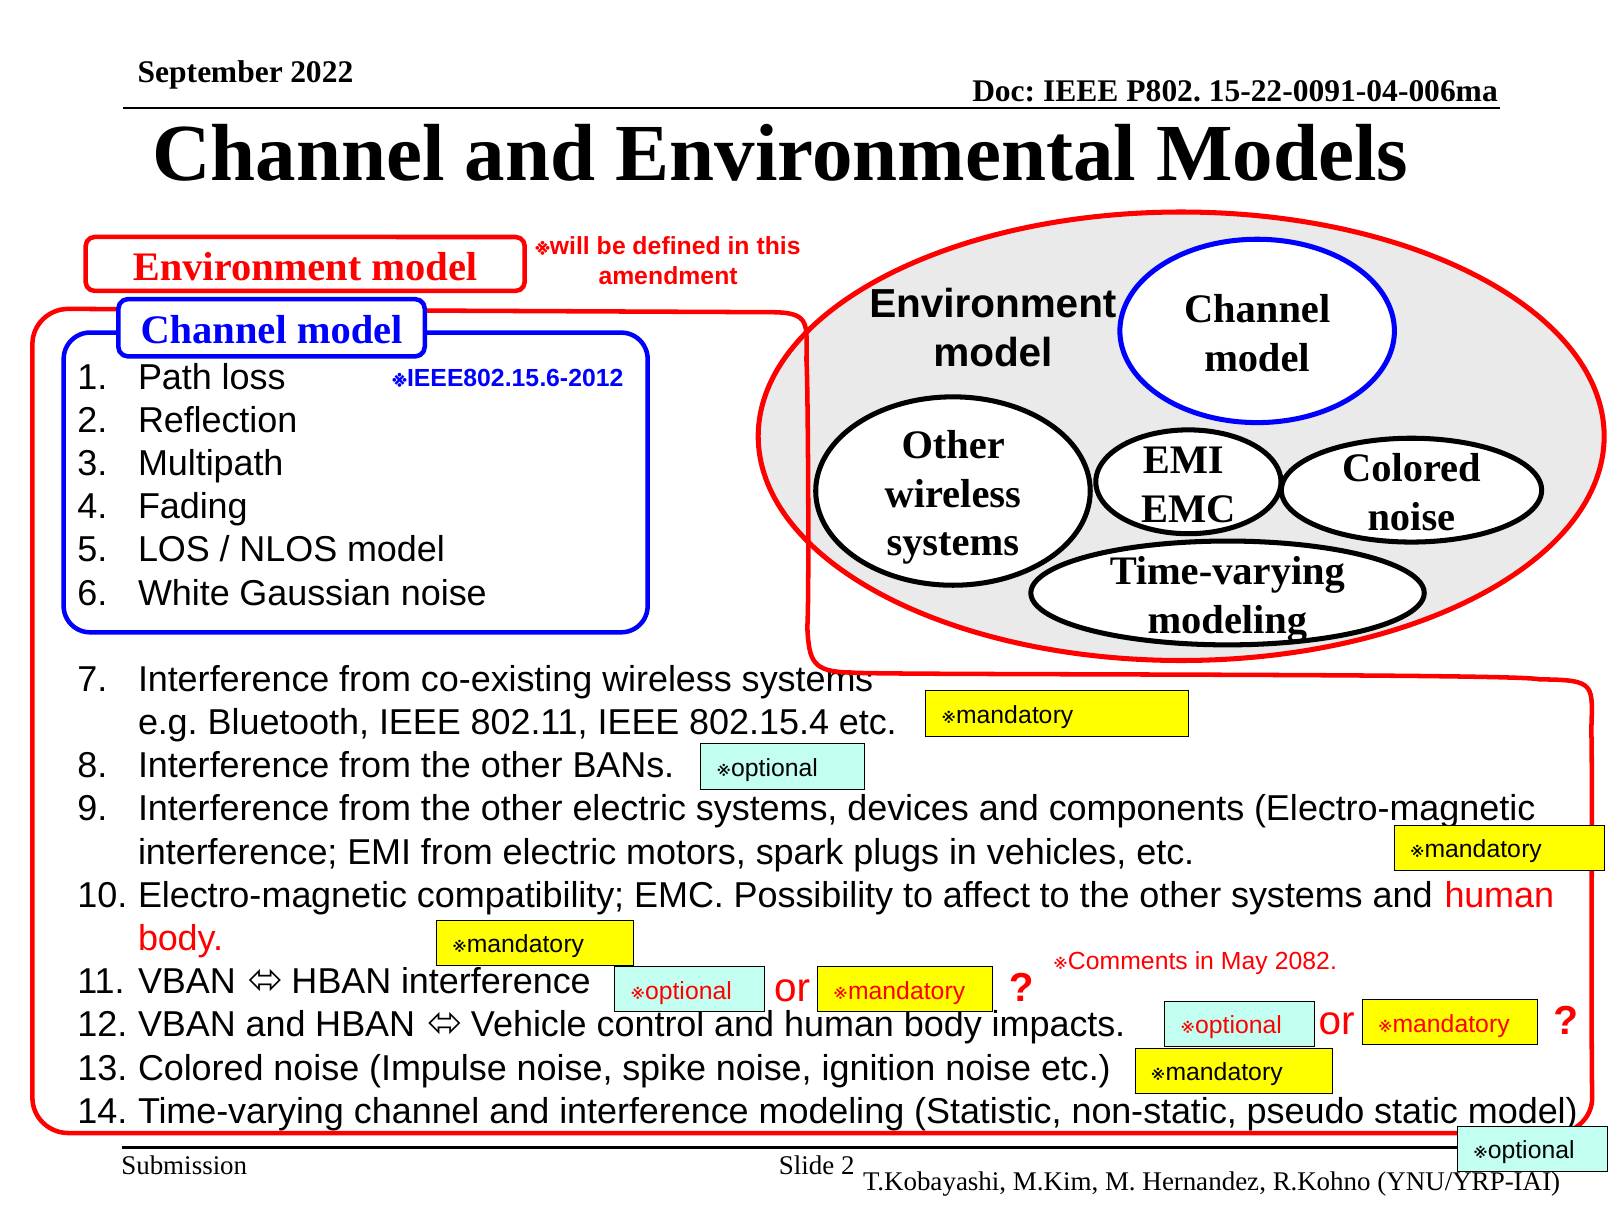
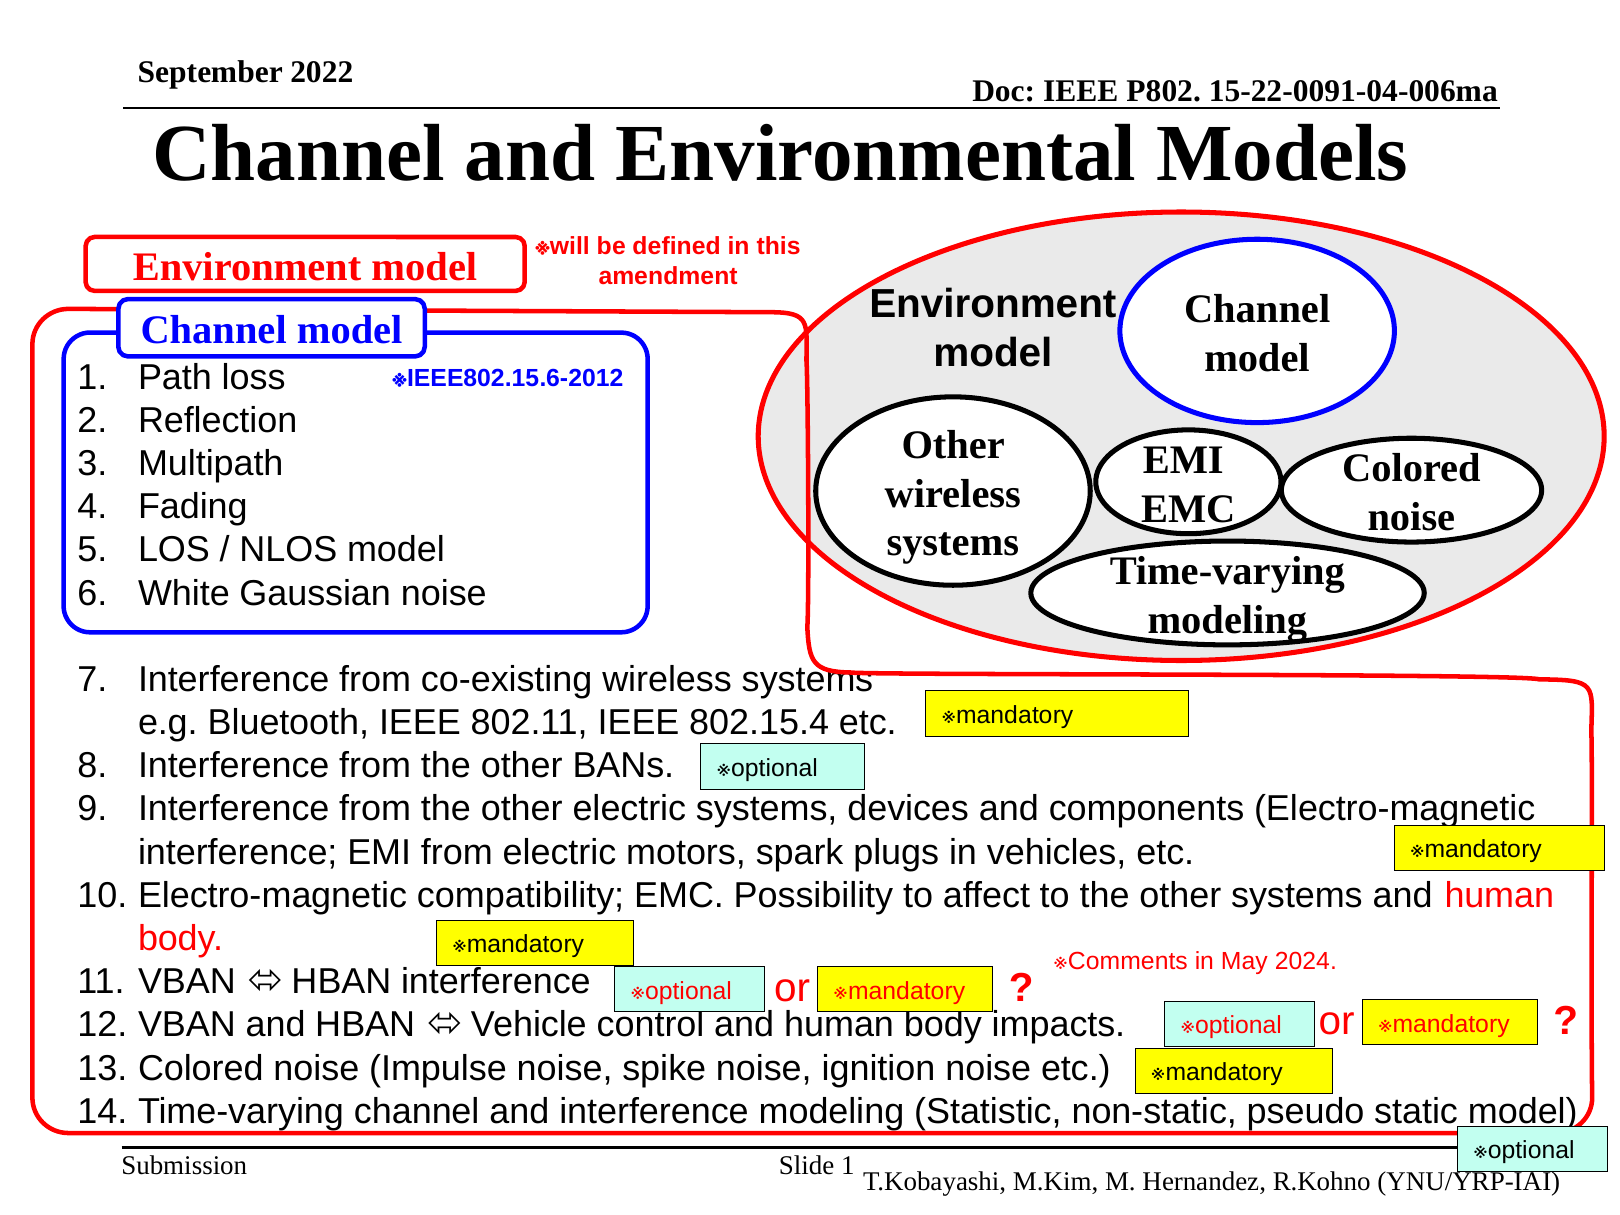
2082: 2082 -> 2024
Slide 2: 2 -> 1
